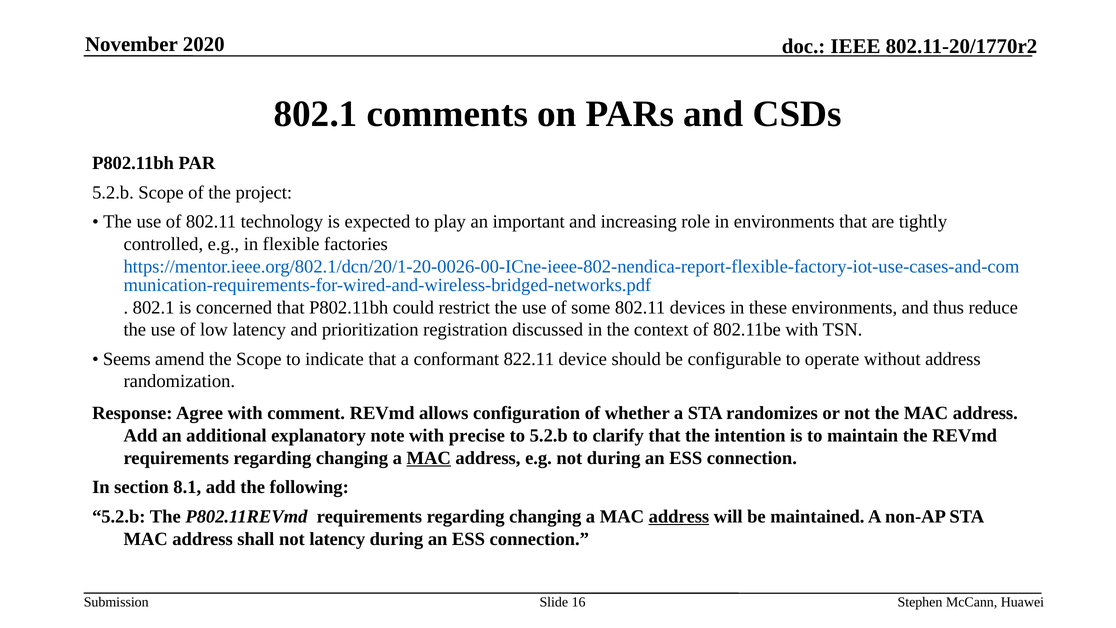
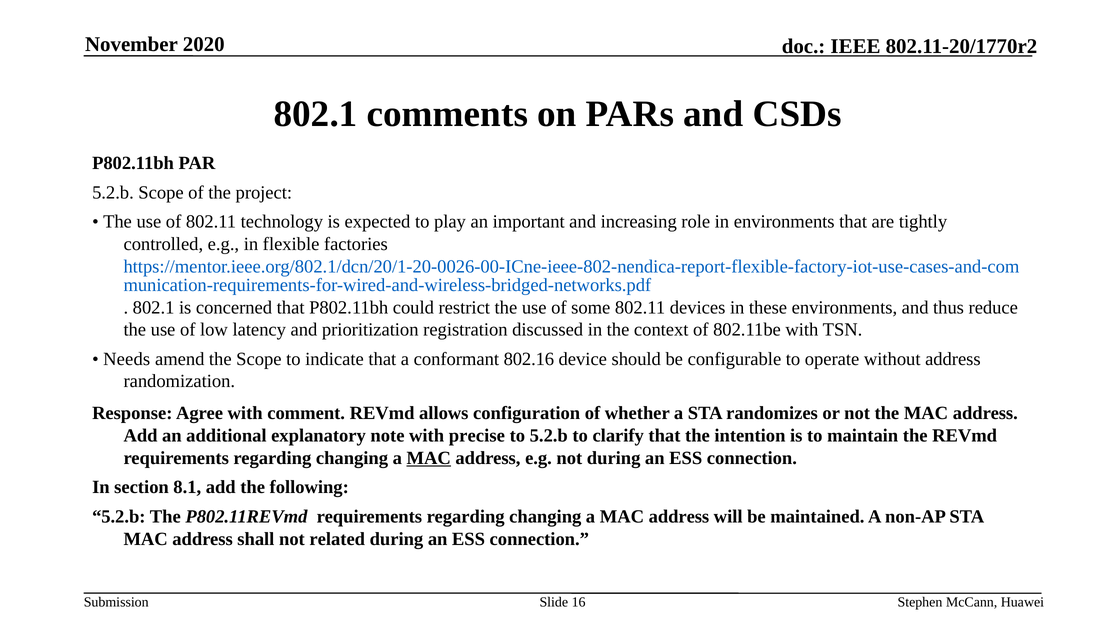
Seems: Seems -> Needs
822.11: 822.11 -> 802.16
address at (679, 516) underline: present -> none
not latency: latency -> related
